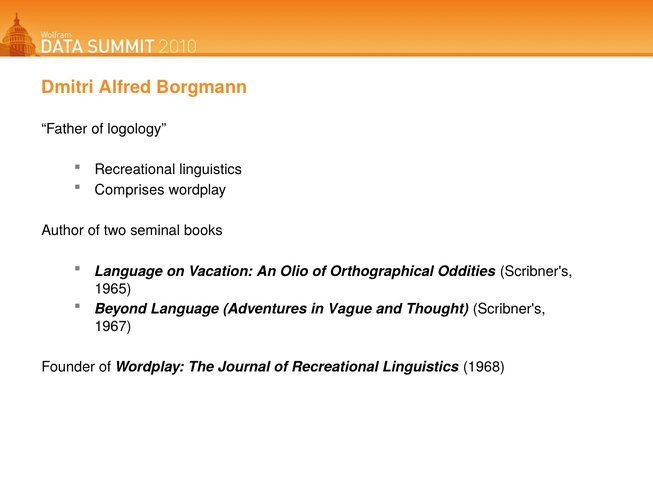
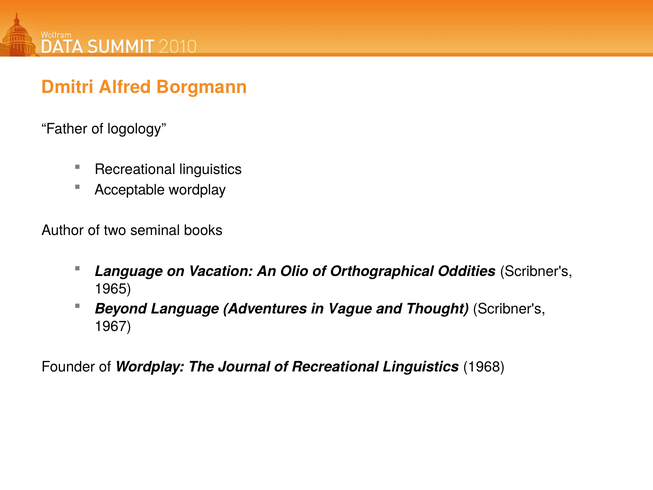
Comprises: Comprises -> Acceptable
